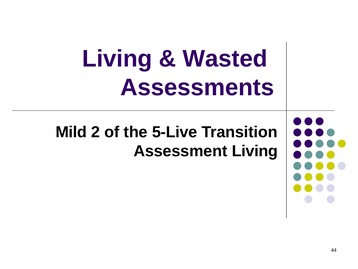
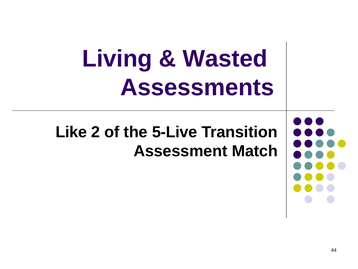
Mild: Mild -> Like
Assessment Living: Living -> Match
